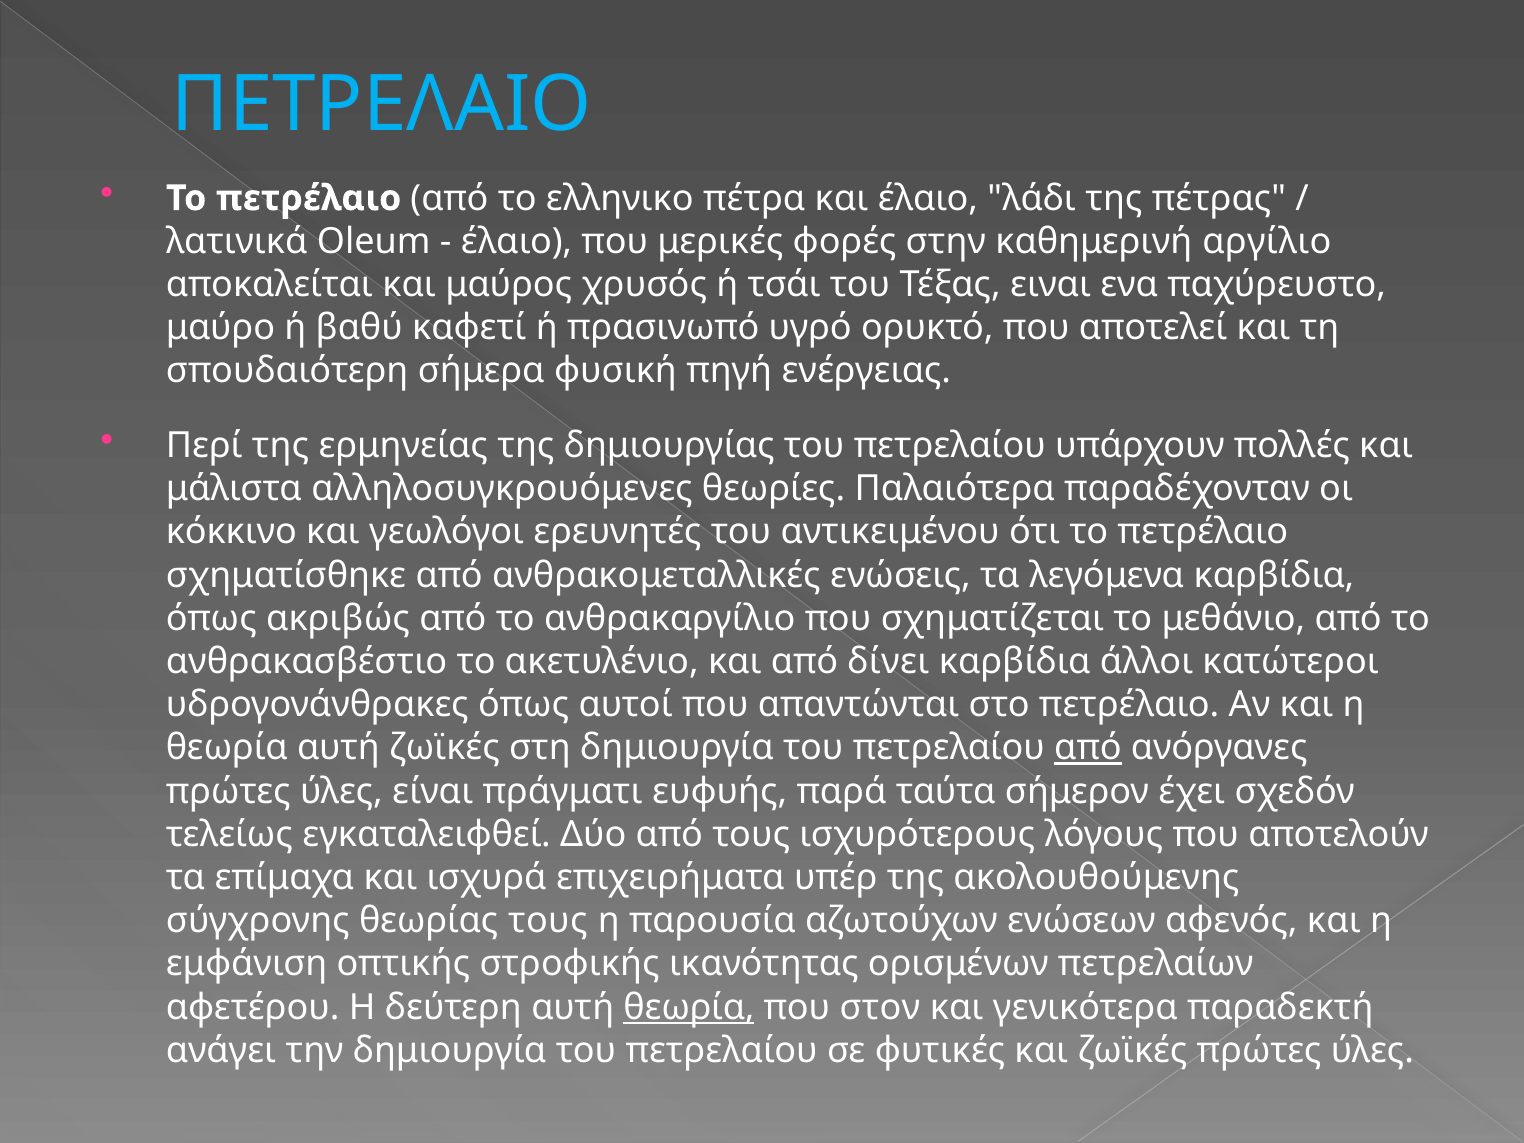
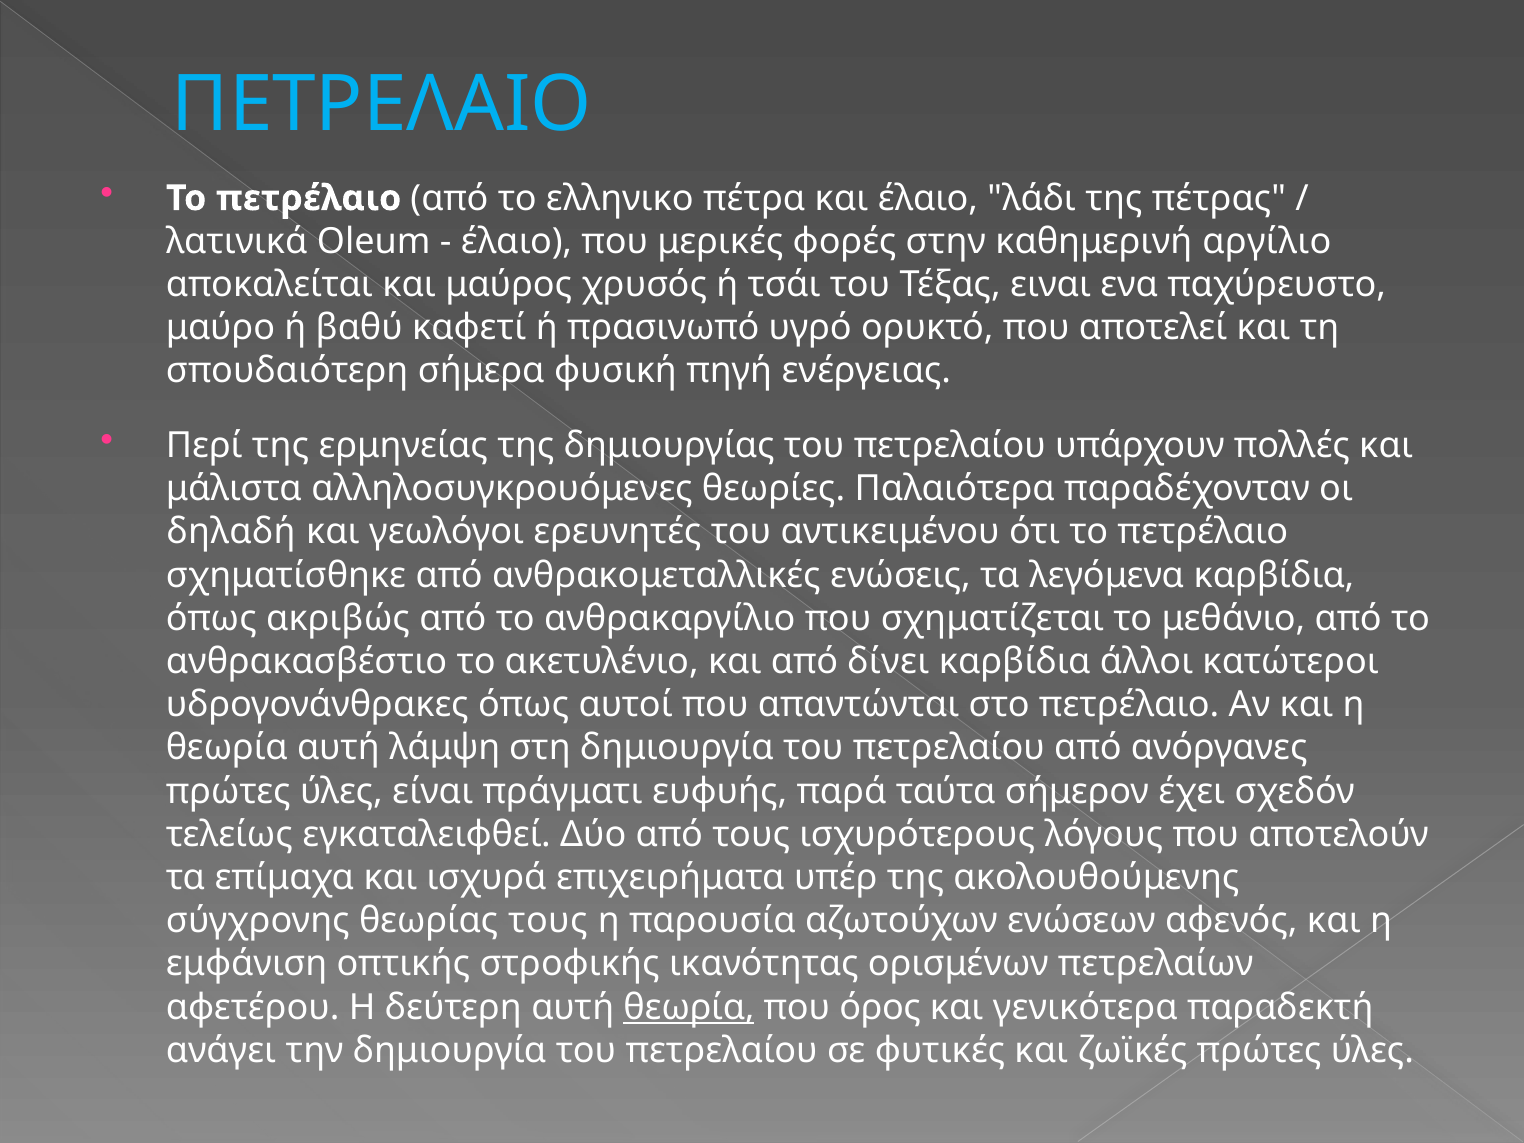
κόκκινο: κόκκινο -> δηλαδή
αυτή ζωϊκές: ζωϊκές -> λάμψη
από at (1088, 748) underline: present -> none
στον: στον -> όρος
